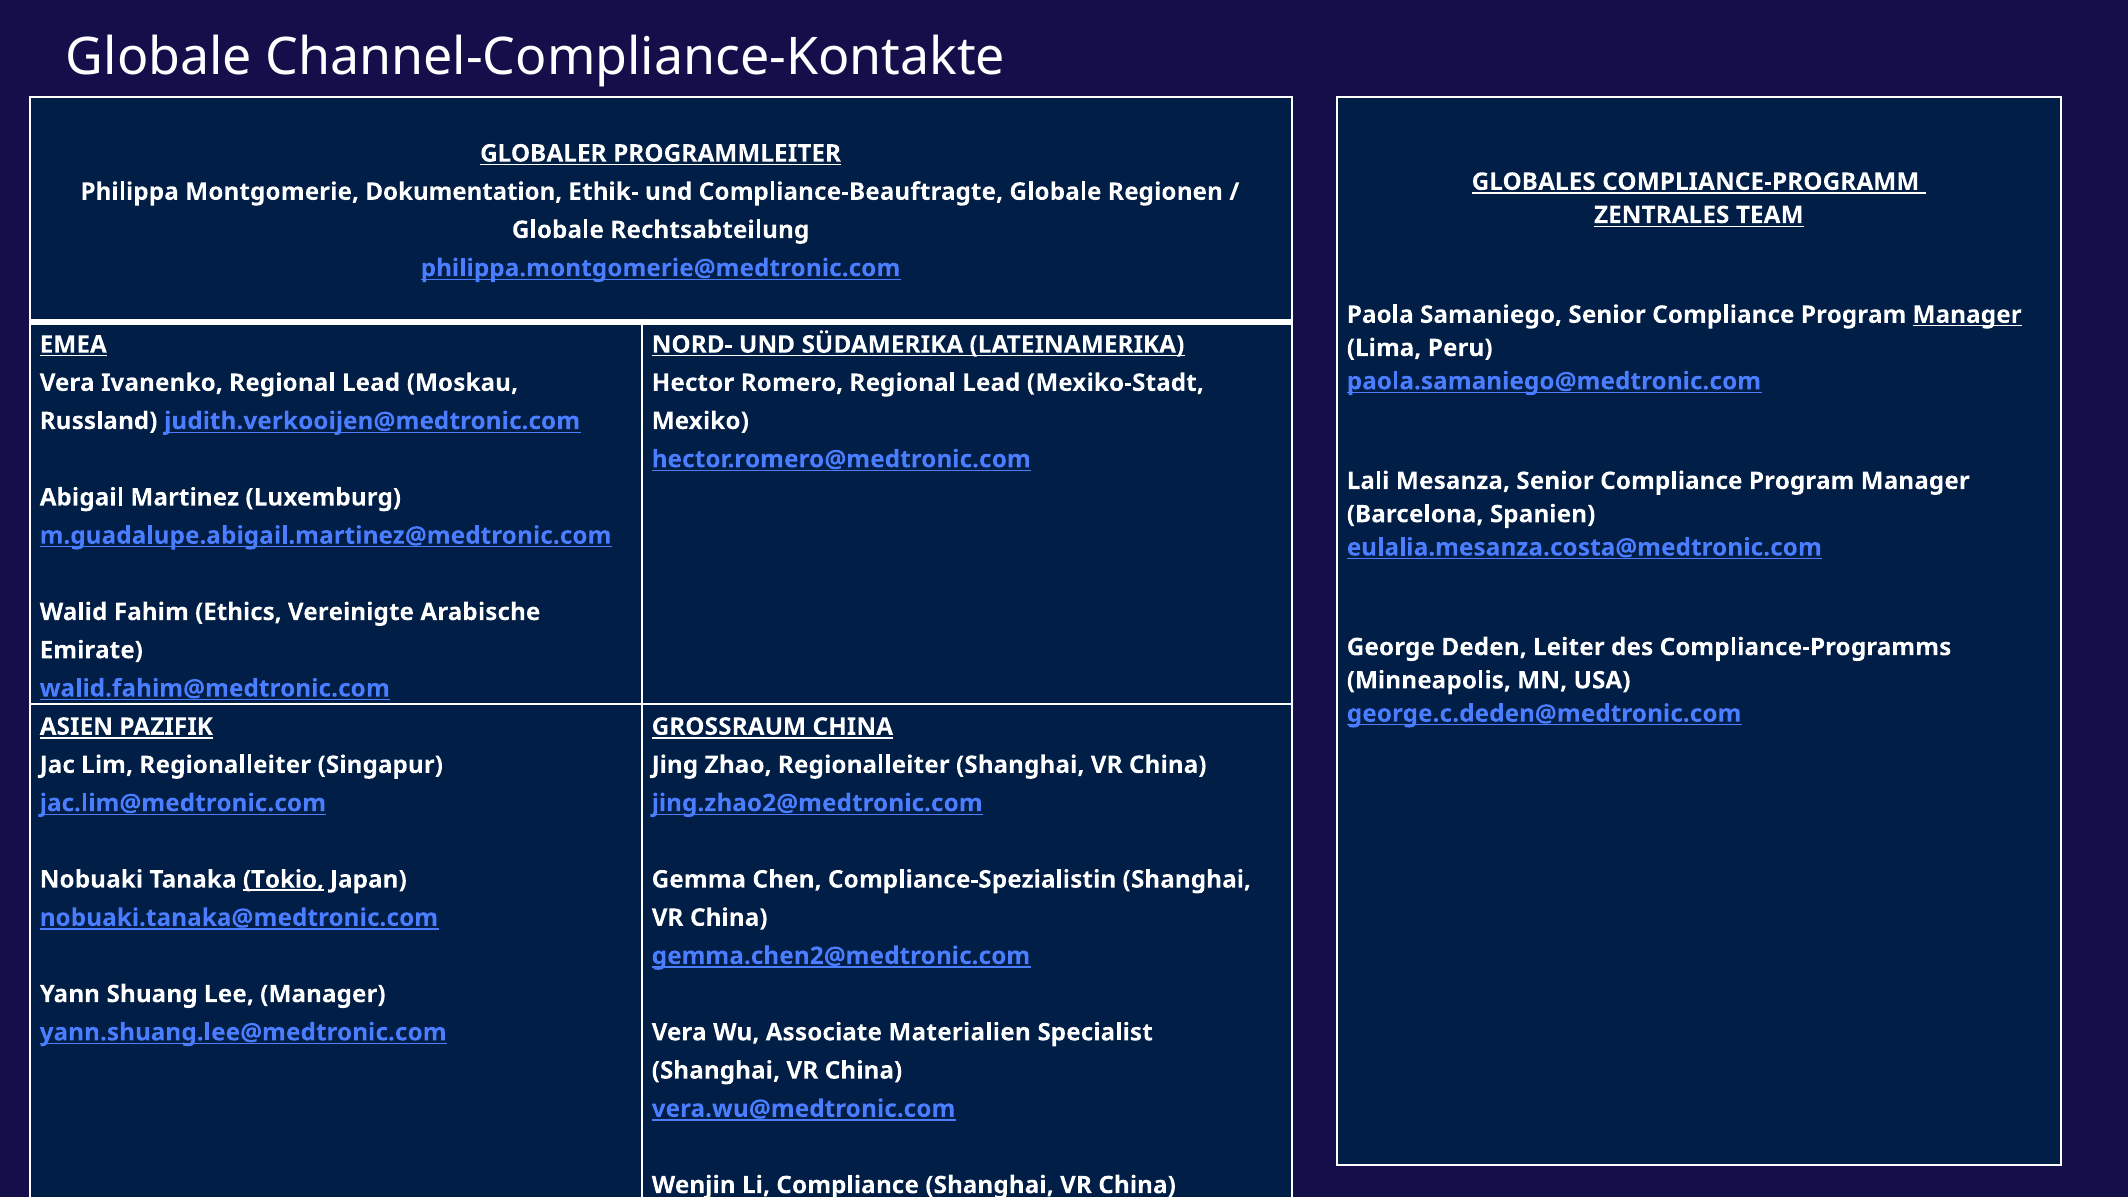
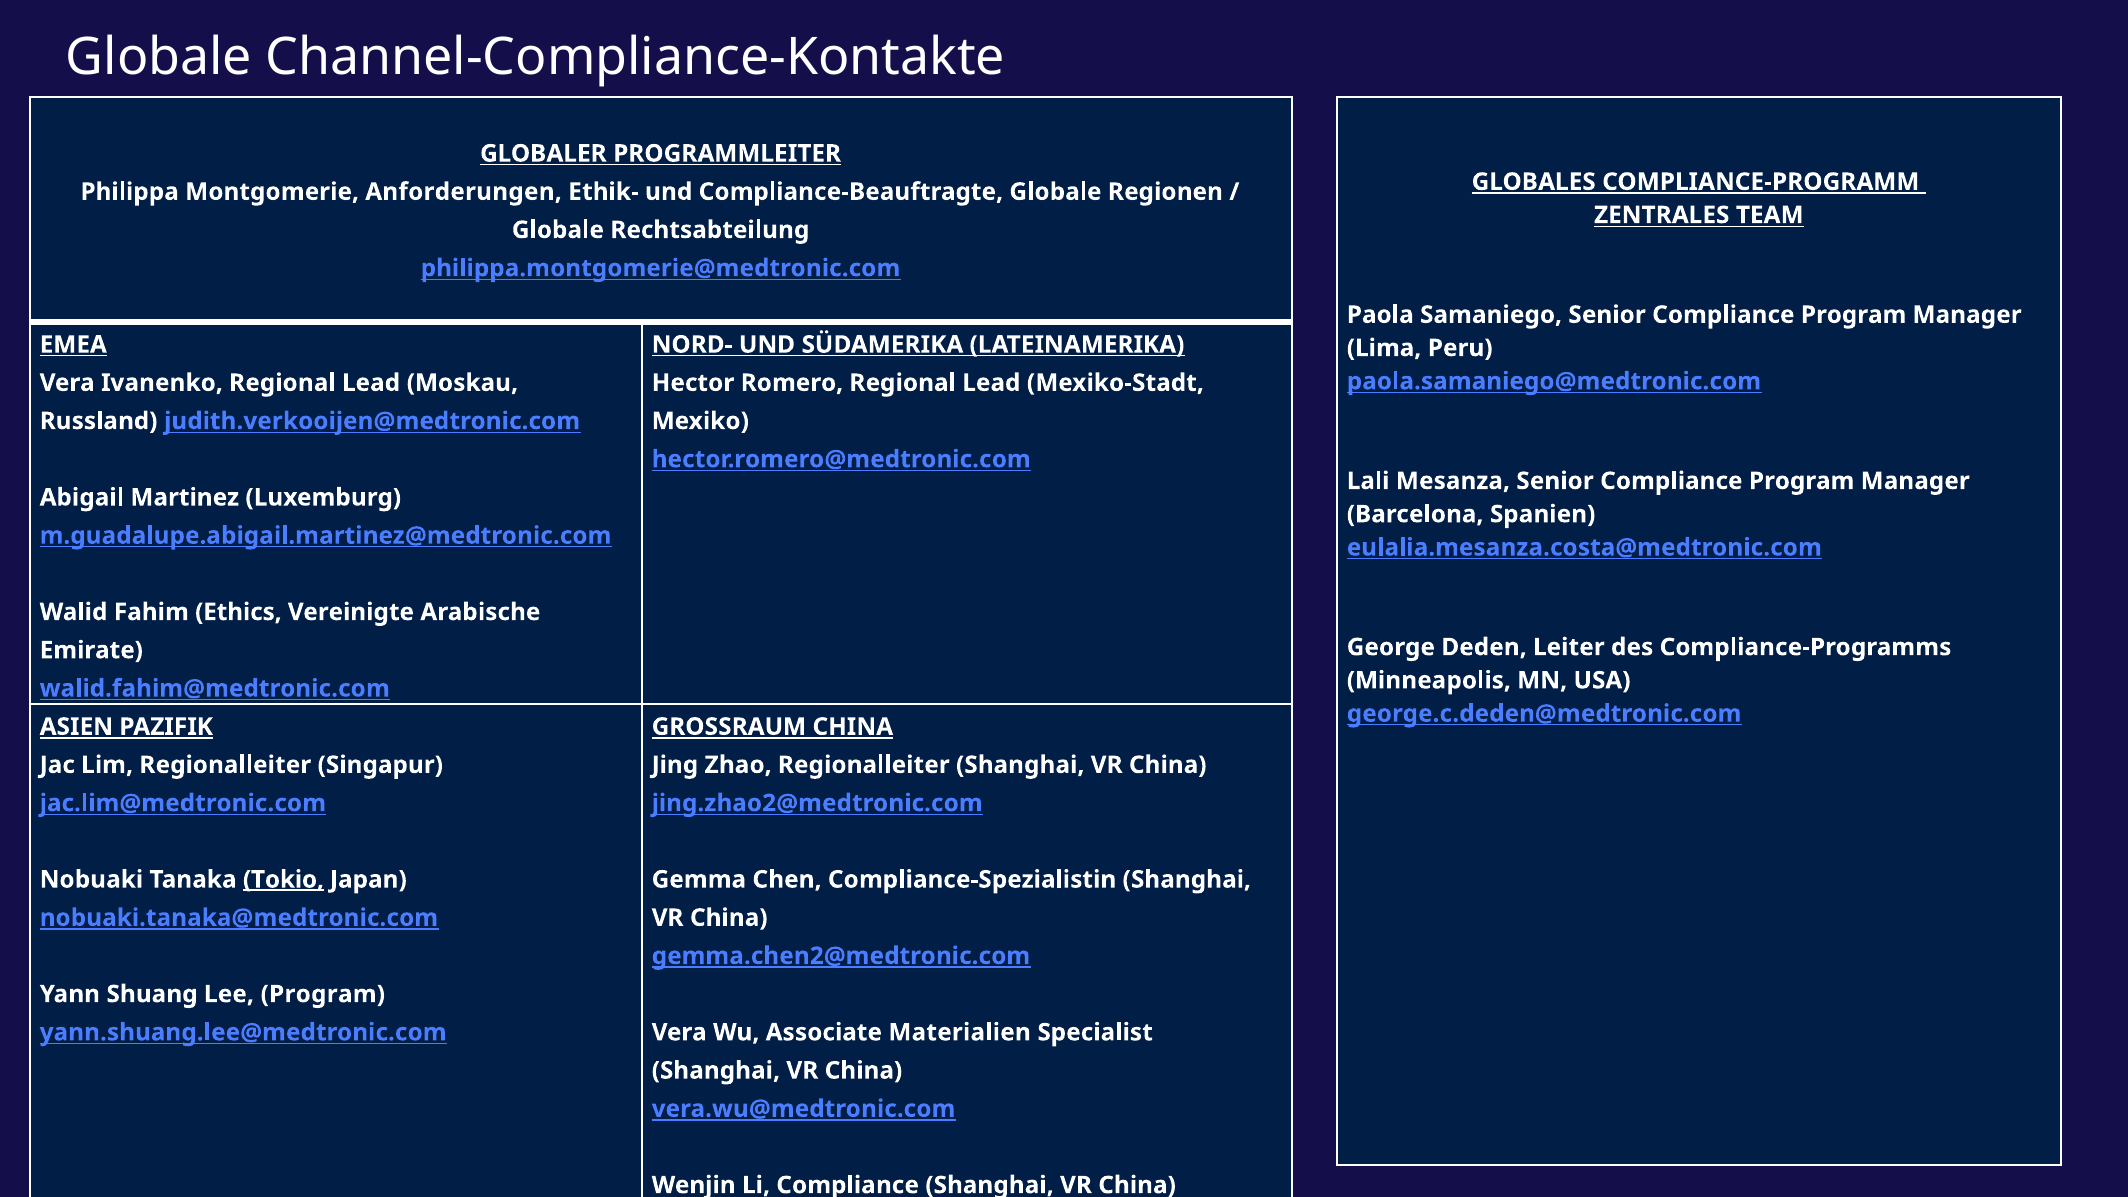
Dokumentation: Dokumentation -> Anforderungen
Manager at (1967, 315) underline: present -> none
Lee Manager: Manager -> Program
